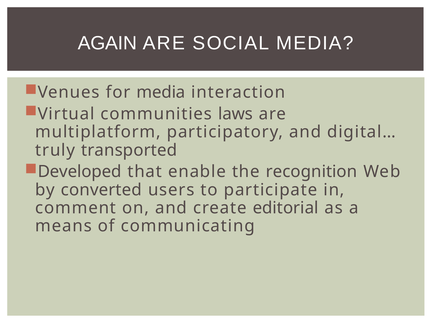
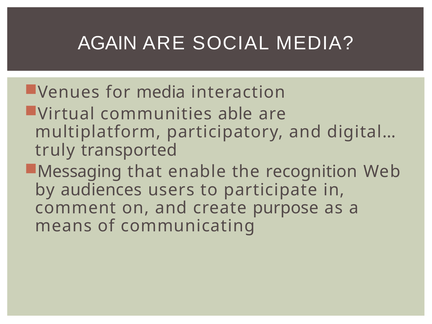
laws: laws -> able
Developed: Developed -> Messaging
converted: converted -> audiences
editorial: editorial -> purpose
